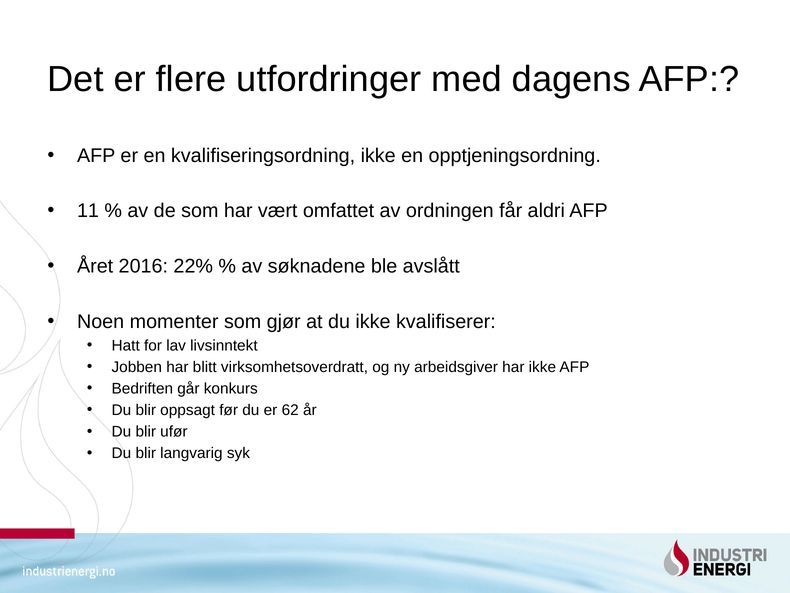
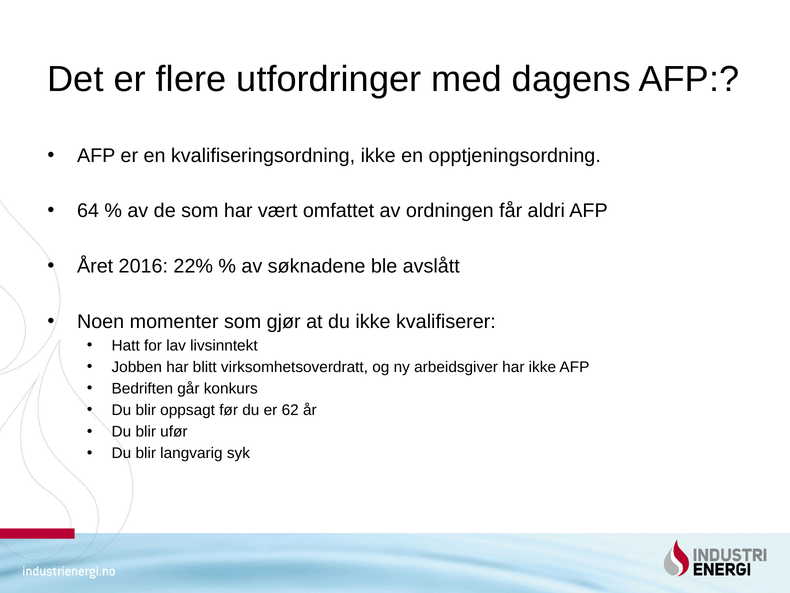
11: 11 -> 64
